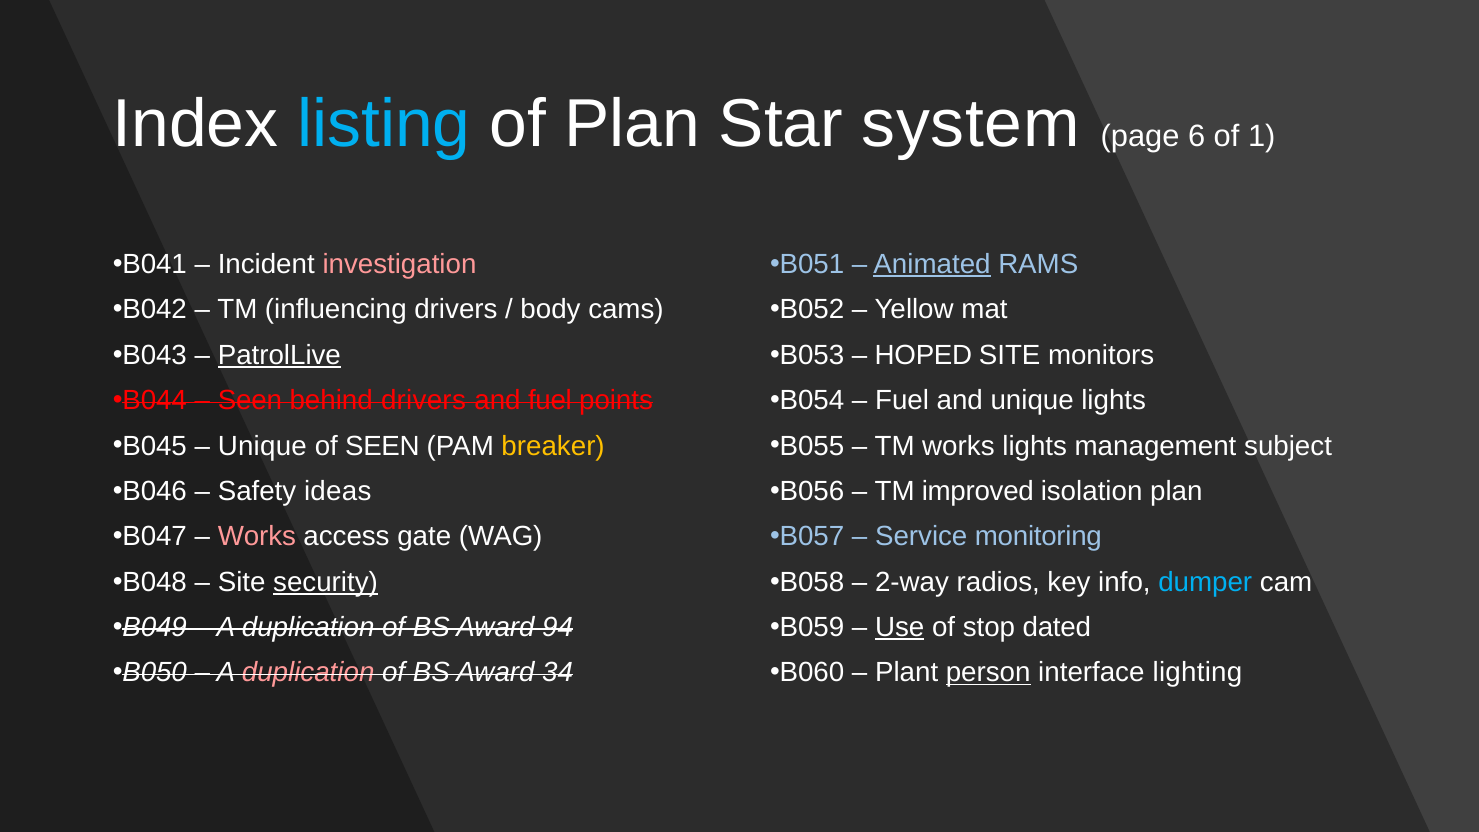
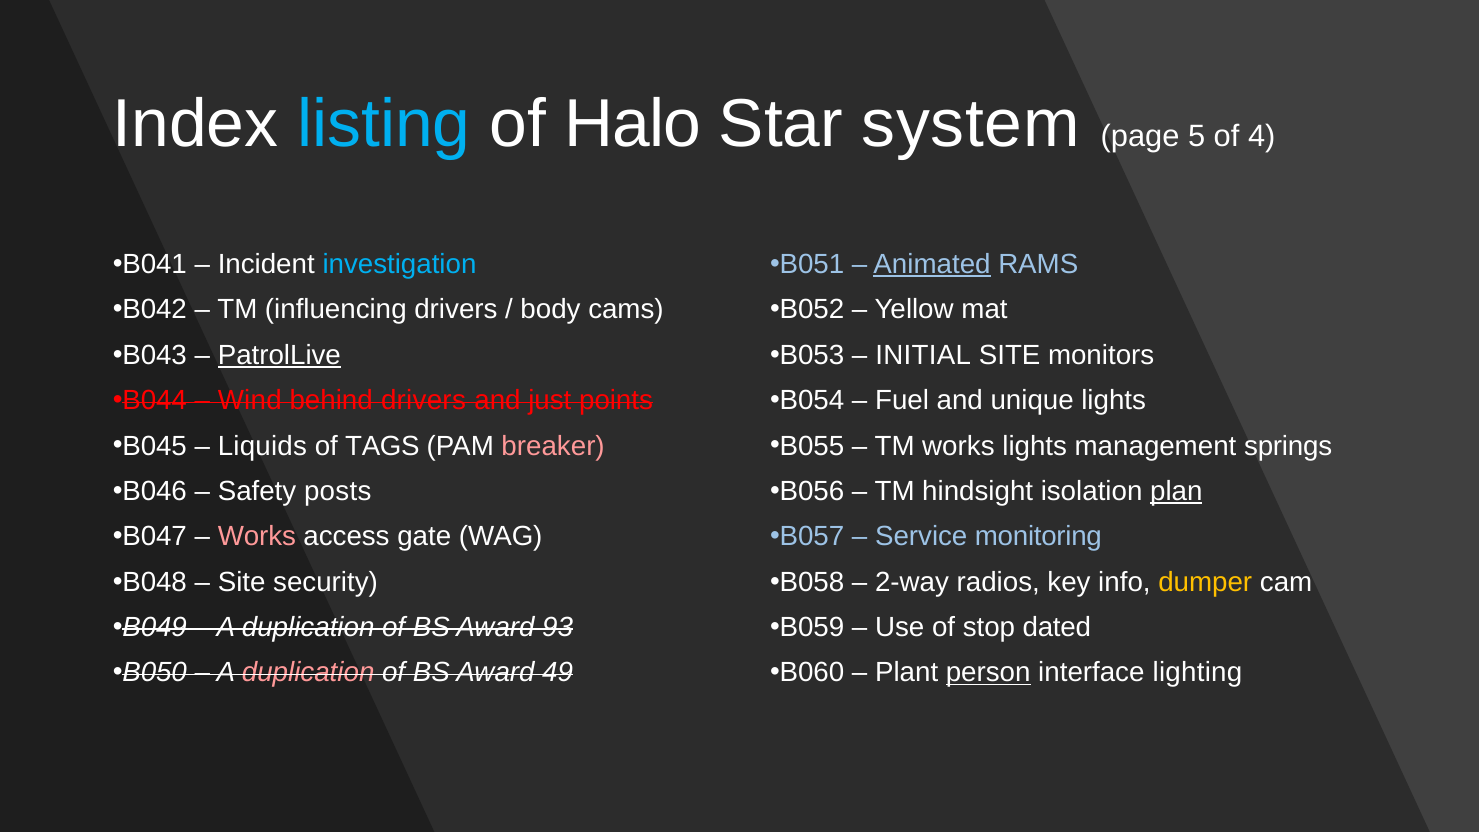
of Plan: Plan -> Halo
6: 6 -> 5
1: 1 -> 4
investigation colour: pink -> light blue
HOPED: HOPED -> INITIAL
Seen at (250, 400): Seen -> Wind
and fuel: fuel -> just
Unique at (262, 446): Unique -> Liquids
of SEEN: SEEN -> TAGS
breaker colour: yellow -> pink
subject: subject -> springs
ideas: ideas -> posts
improved: improved -> hindsight
plan at (1176, 491) underline: none -> present
security underline: present -> none
dumper colour: light blue -> yellow
94: 94 -> 93
Use underline: present -> none
34: 34 -> 49
